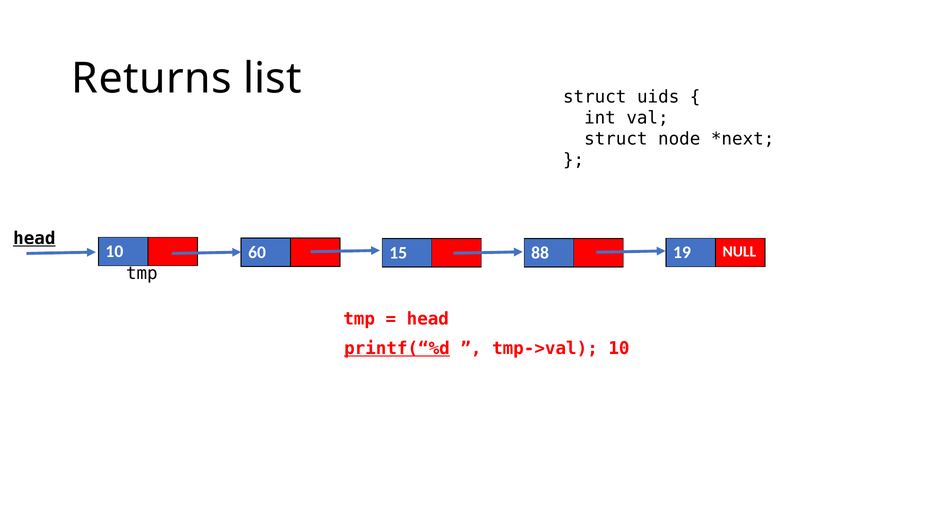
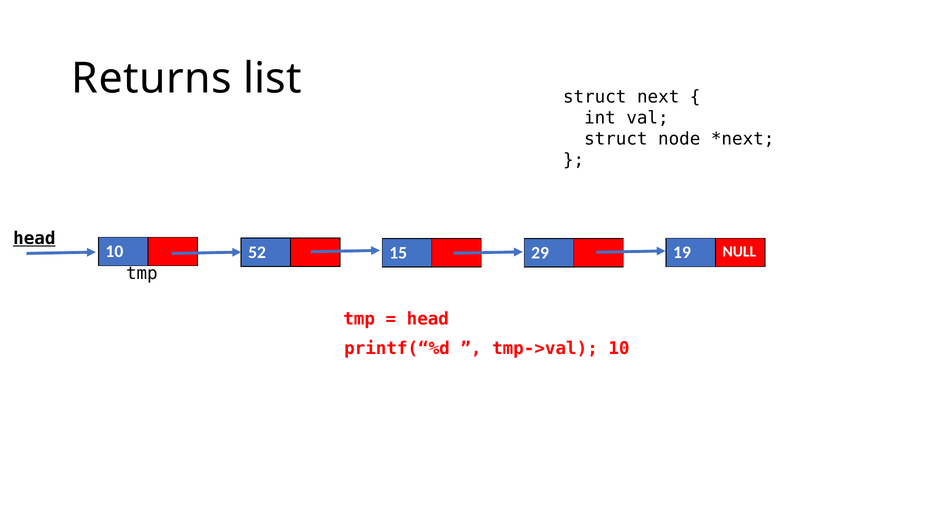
uids: uids -> next
60: 60 -> 52
88: 88 -> 29
printf(“%d underline: present -> none
